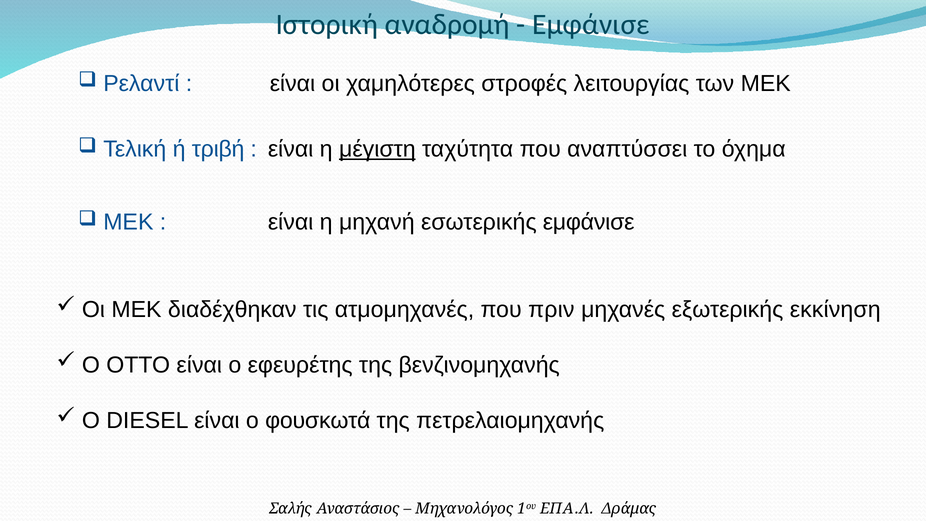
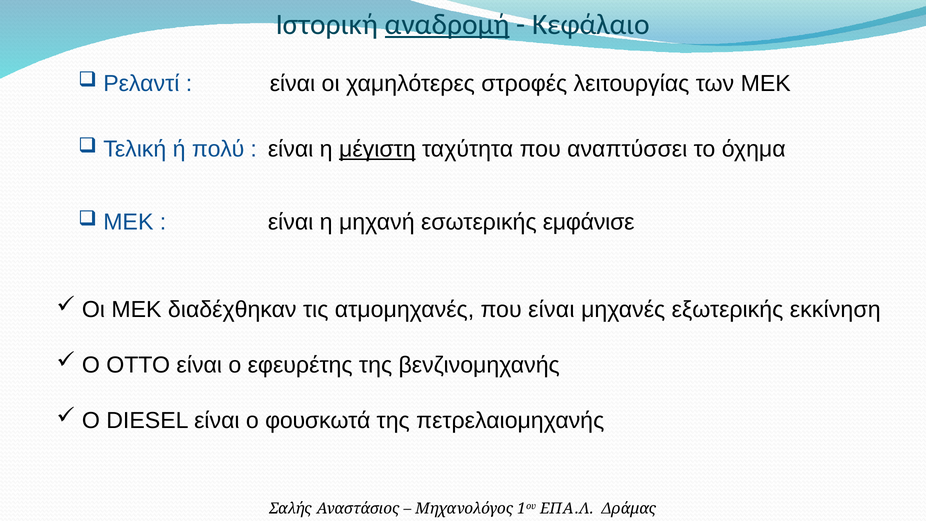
αναδρομή underline: none -> present
Εμφάνισε at (591, 24): Εμφάνισε -> Κεφάλαιο
τριβή: τριβή -> πολύ
που πριν: πριν -> είναι
